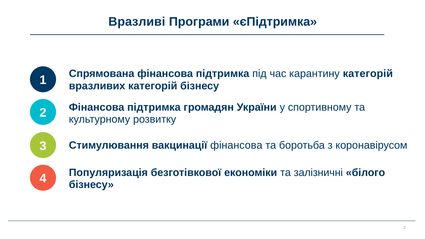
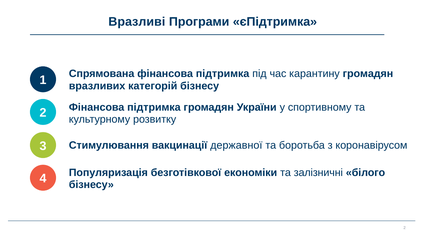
карантину категорій: категорій -> громадян
вакцинації фінансова: фінансова -> державної
